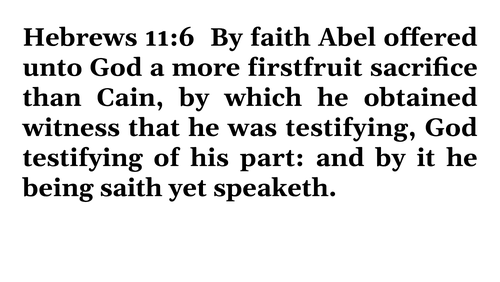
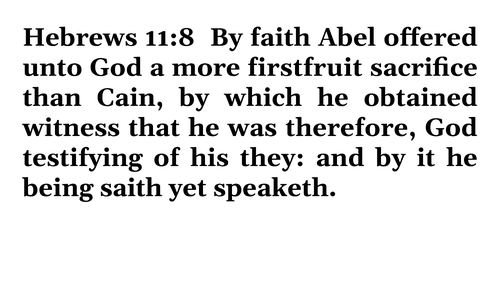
11:6: 11:6 -> 11:8
was testifying: testifying -> therefore
part: part -> they
